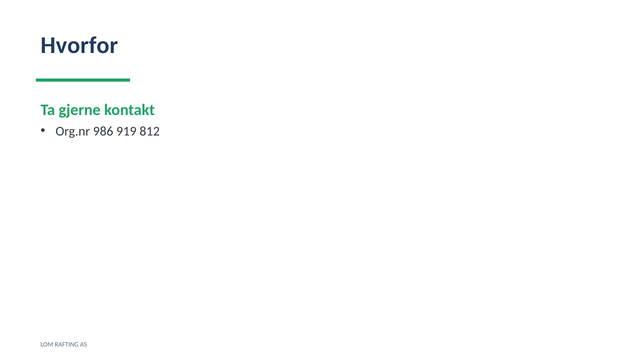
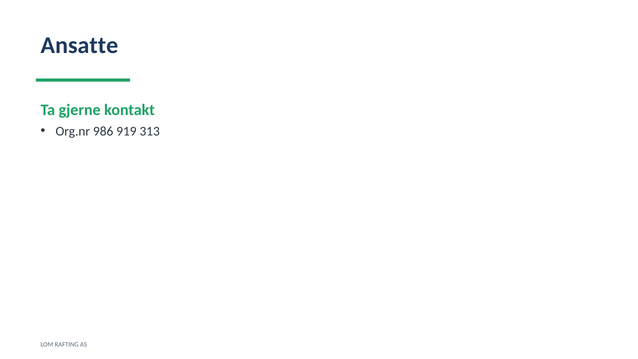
Hvorfor: Hvorfor -> Ansatte
812: 812 -> 313
